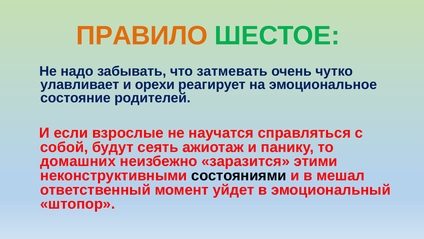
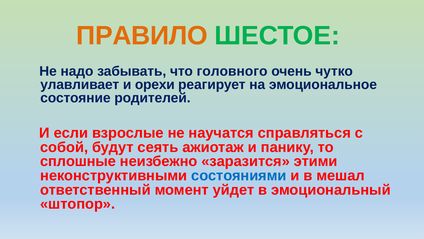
затмевать: затмевать -> головного
домашних: домашних -> сплошные
состояниями colour: black -> blue
